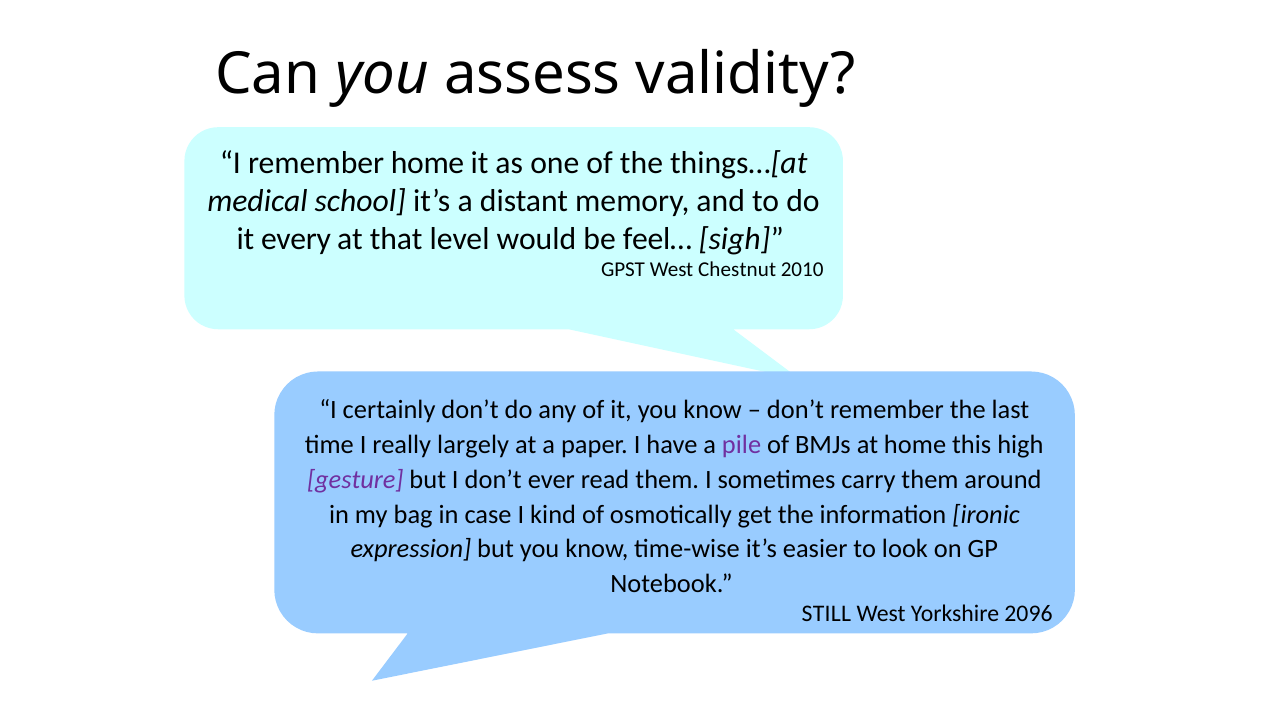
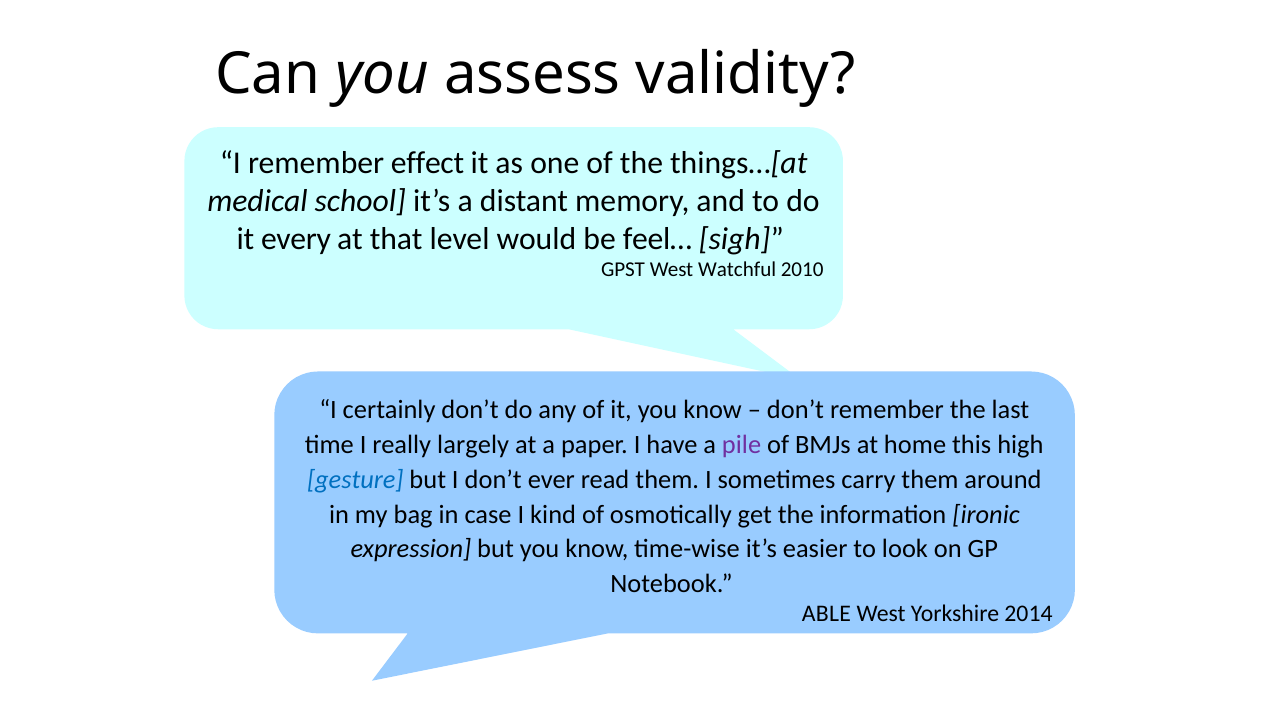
remember home: home -> effect
Chestnut: Chestnut -> Watchful
gesture colour: purple -> blue
STILL: STILL -> ABLE
2096: 2096 -> 2014
